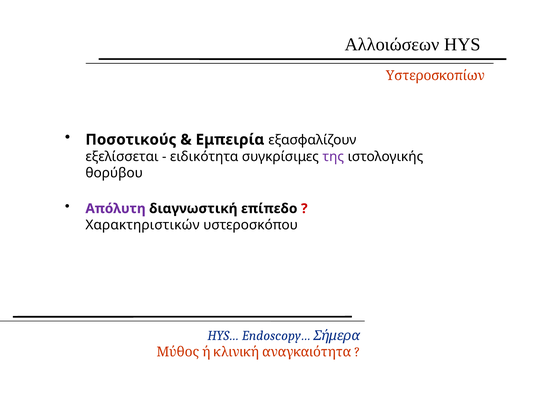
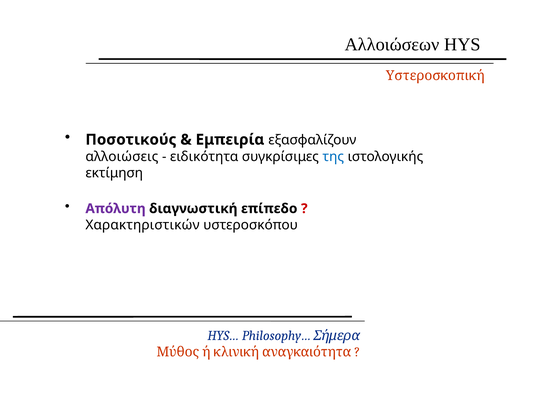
Υστεροσκοπίων: Υστεροσκοπίων -> Υστεροσκοπική
εξελίσσεται: εξελίσσεται -> αλλοιώσεις
της colour: purple -> blue
θορύβου: θορύβου -> εκτίμηση
Endoscopy…: Endoscopy… -> Philosophy…
